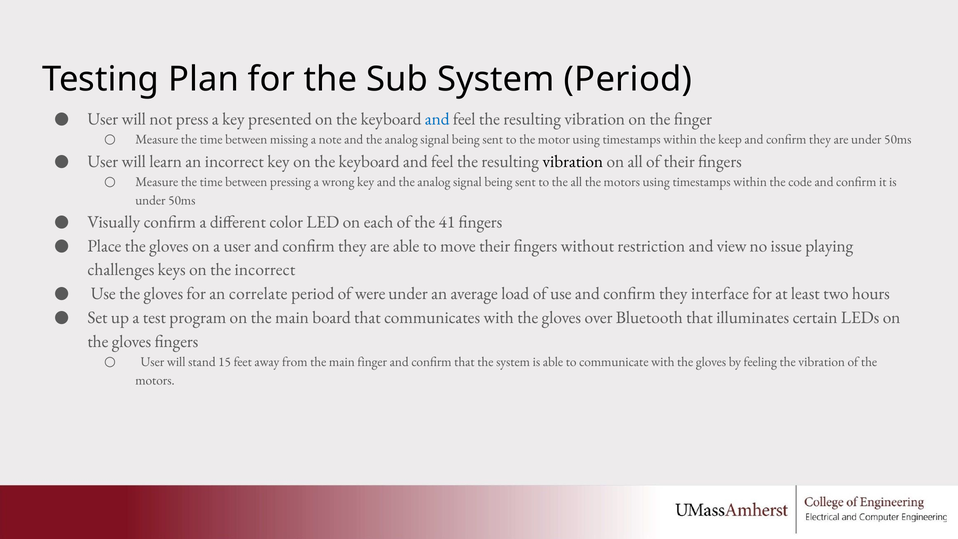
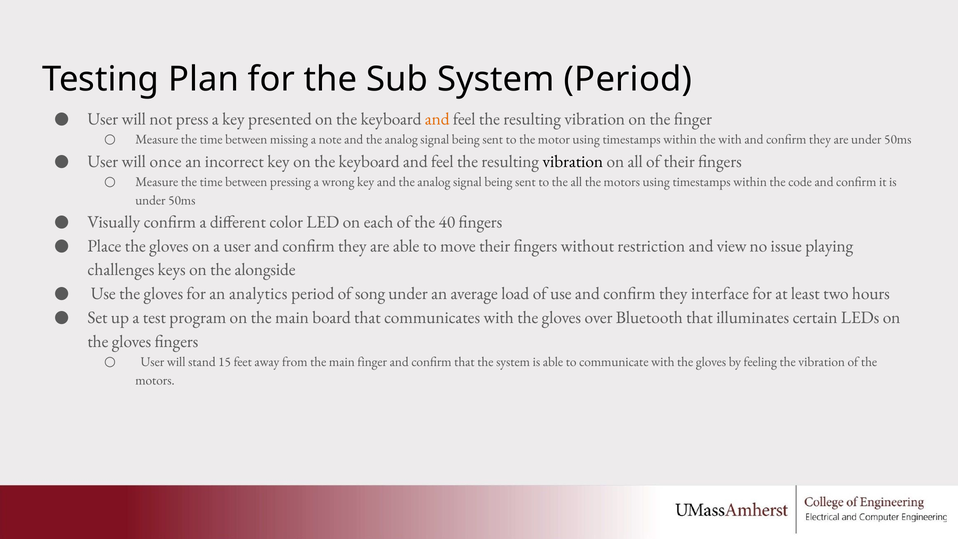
and at (437, 119) colour: blue -> orange
the keep: keep -> with
learn: learn -> once
41: 41 -> 40
the incorrect: incorrect -> alongside
correlate: correlate -> analytics
were: were -> song
